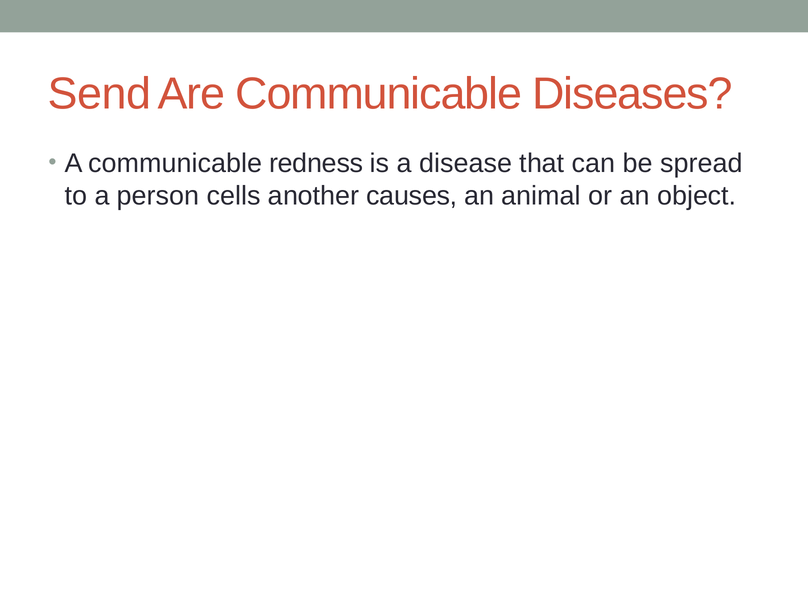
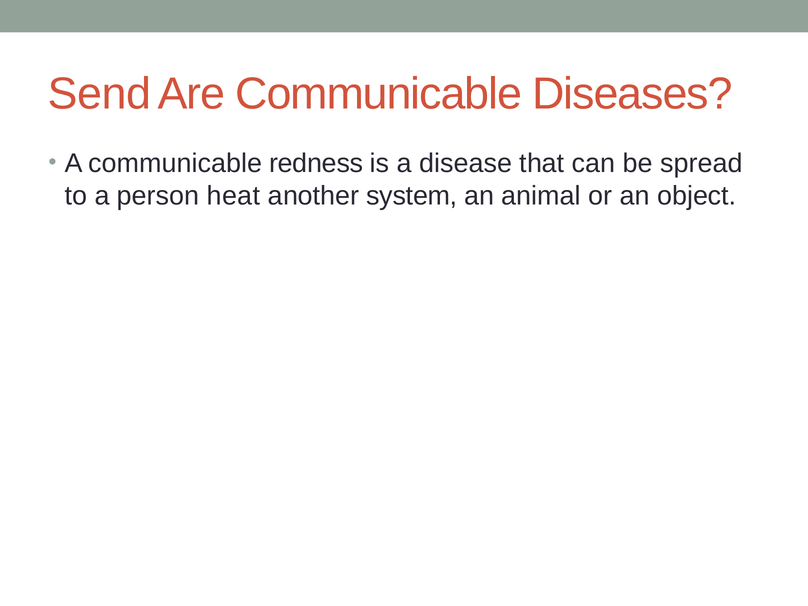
cells: cells -> heat
causes: causes -> system
